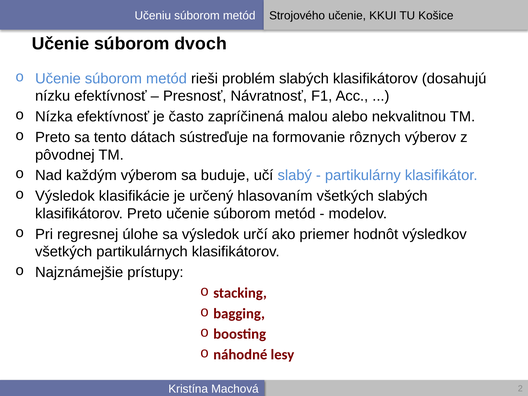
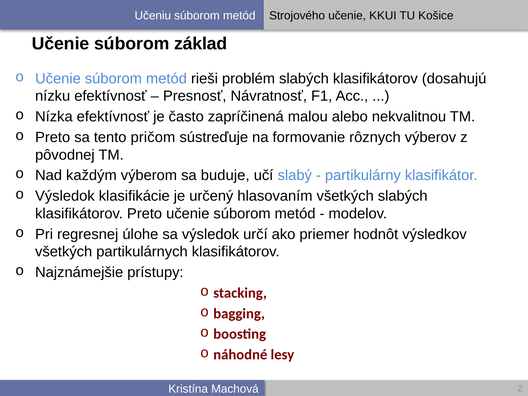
dvoch: dvoch -> základ
dátach: dátach -> pričom
